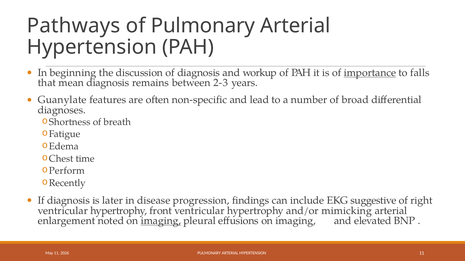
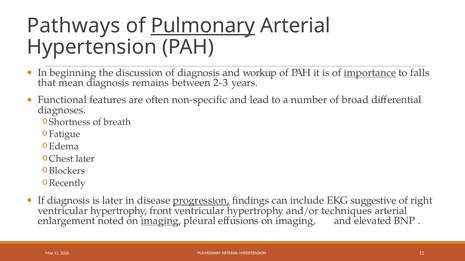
Pulmonary at (203, 26) underline: none -> present
Guanylate: Guanylate -> Functional
Chest time: time -> later
Perform: Perform -> Blockers
progression underline: none -> present
mimicking: mimicking -> techniques
